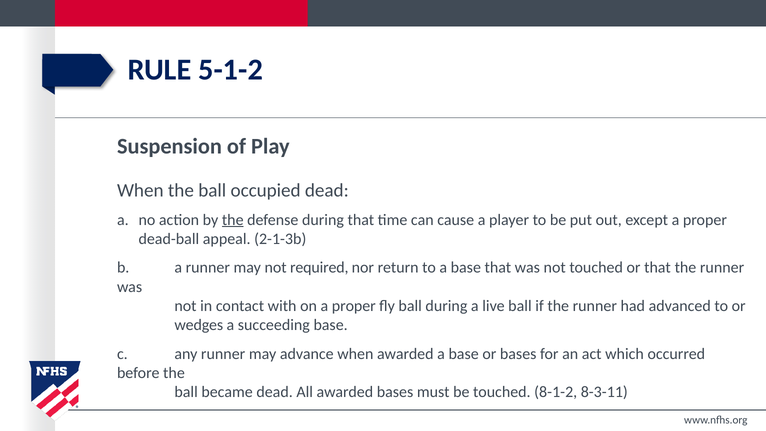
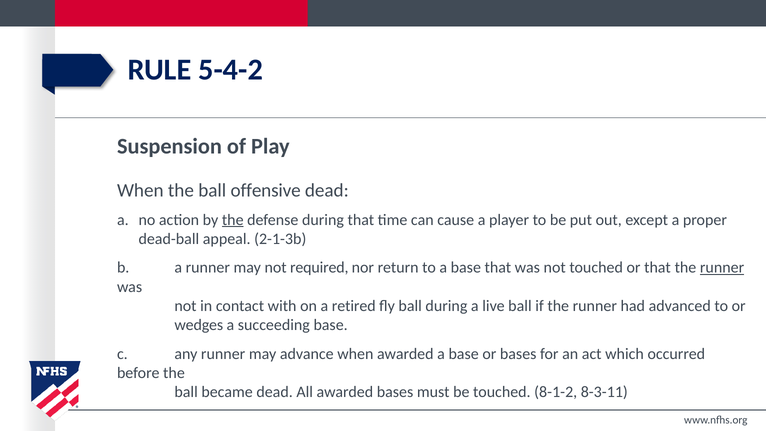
5-1-2: 5-1-2 -> 5-4-2
occupied: occupied -> offensive
runner at (722, 268) underline: none -> present
on a proper: proper -> retired
